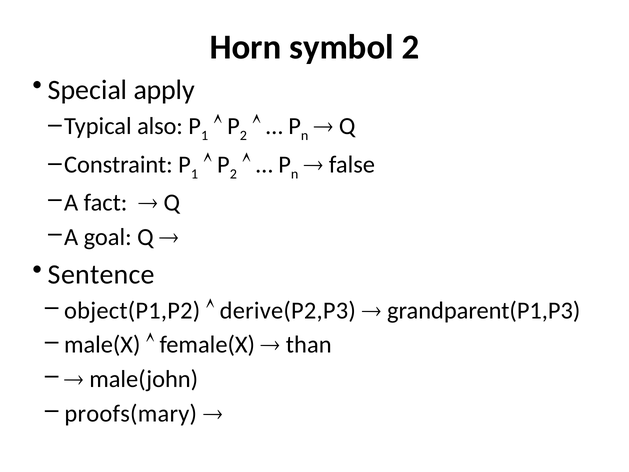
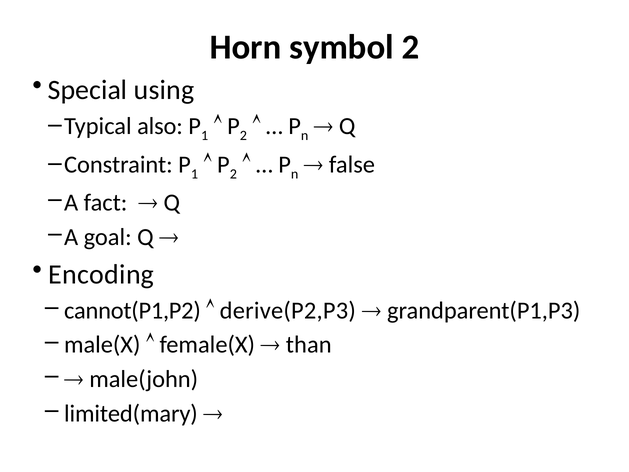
apply: apply -> using
Sentence: Sentence -> Encoding
object(P1,P2: object(P1,P2 -> cannot(P1,P2
proofs(mary: proofs(mary -> limited(mary
